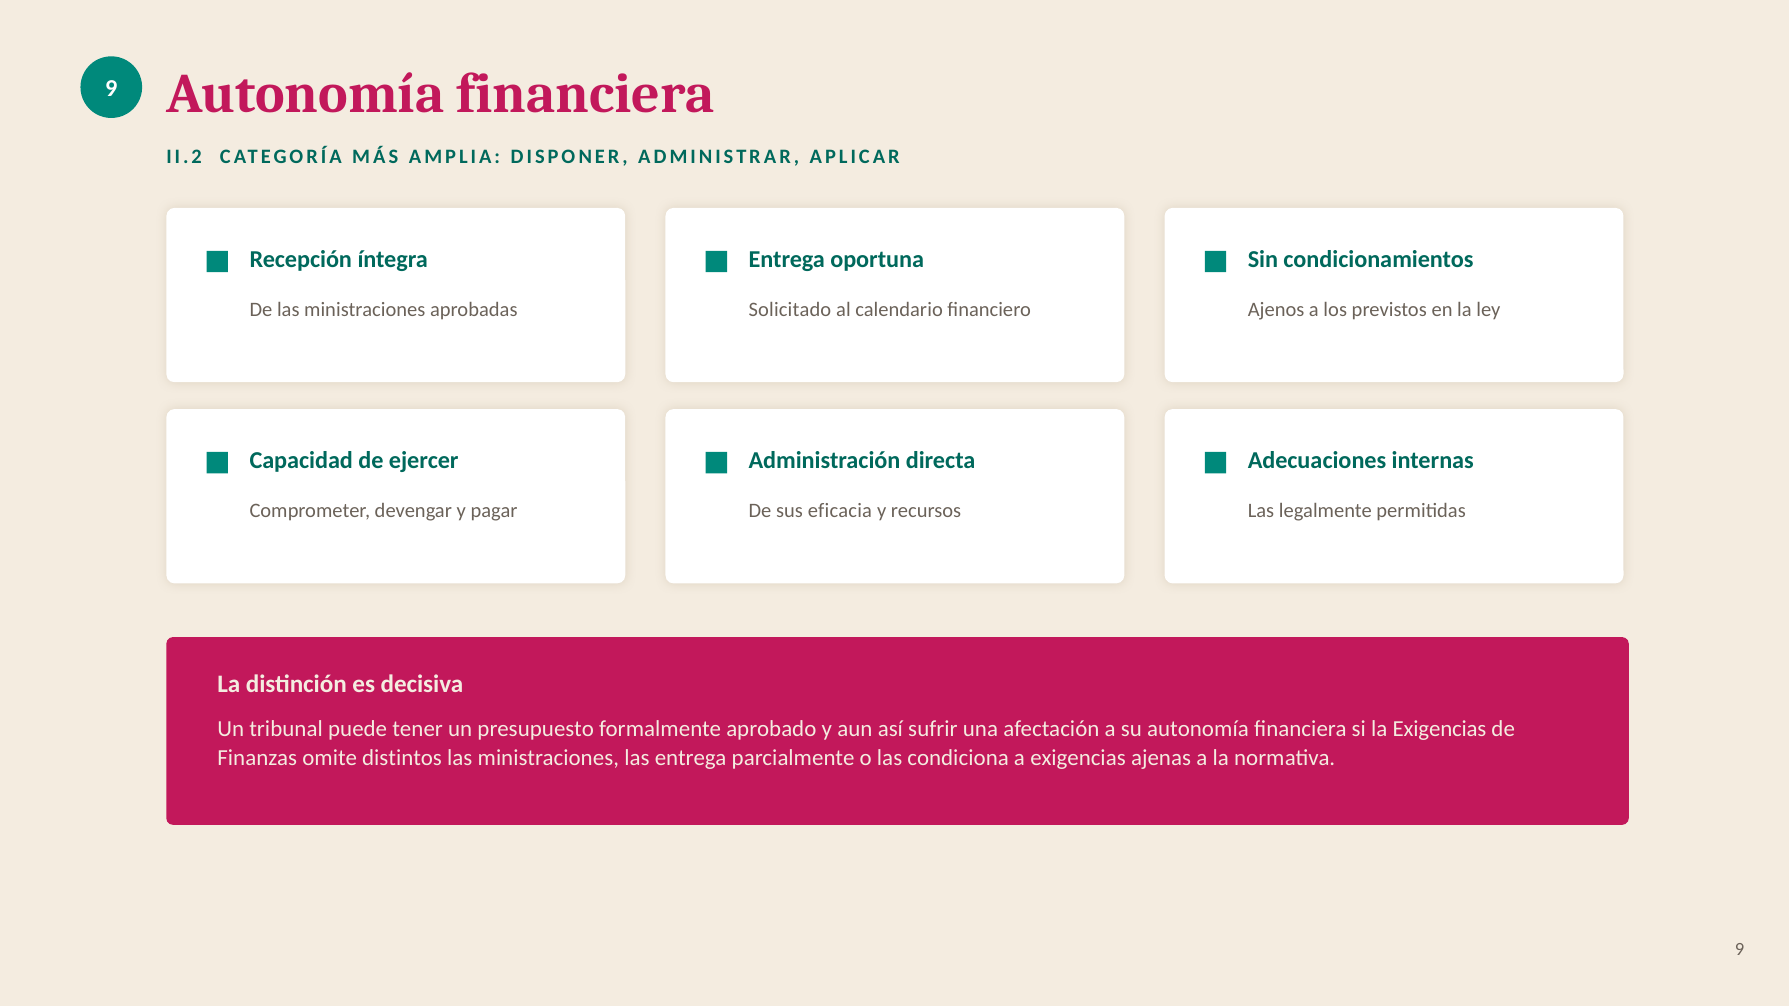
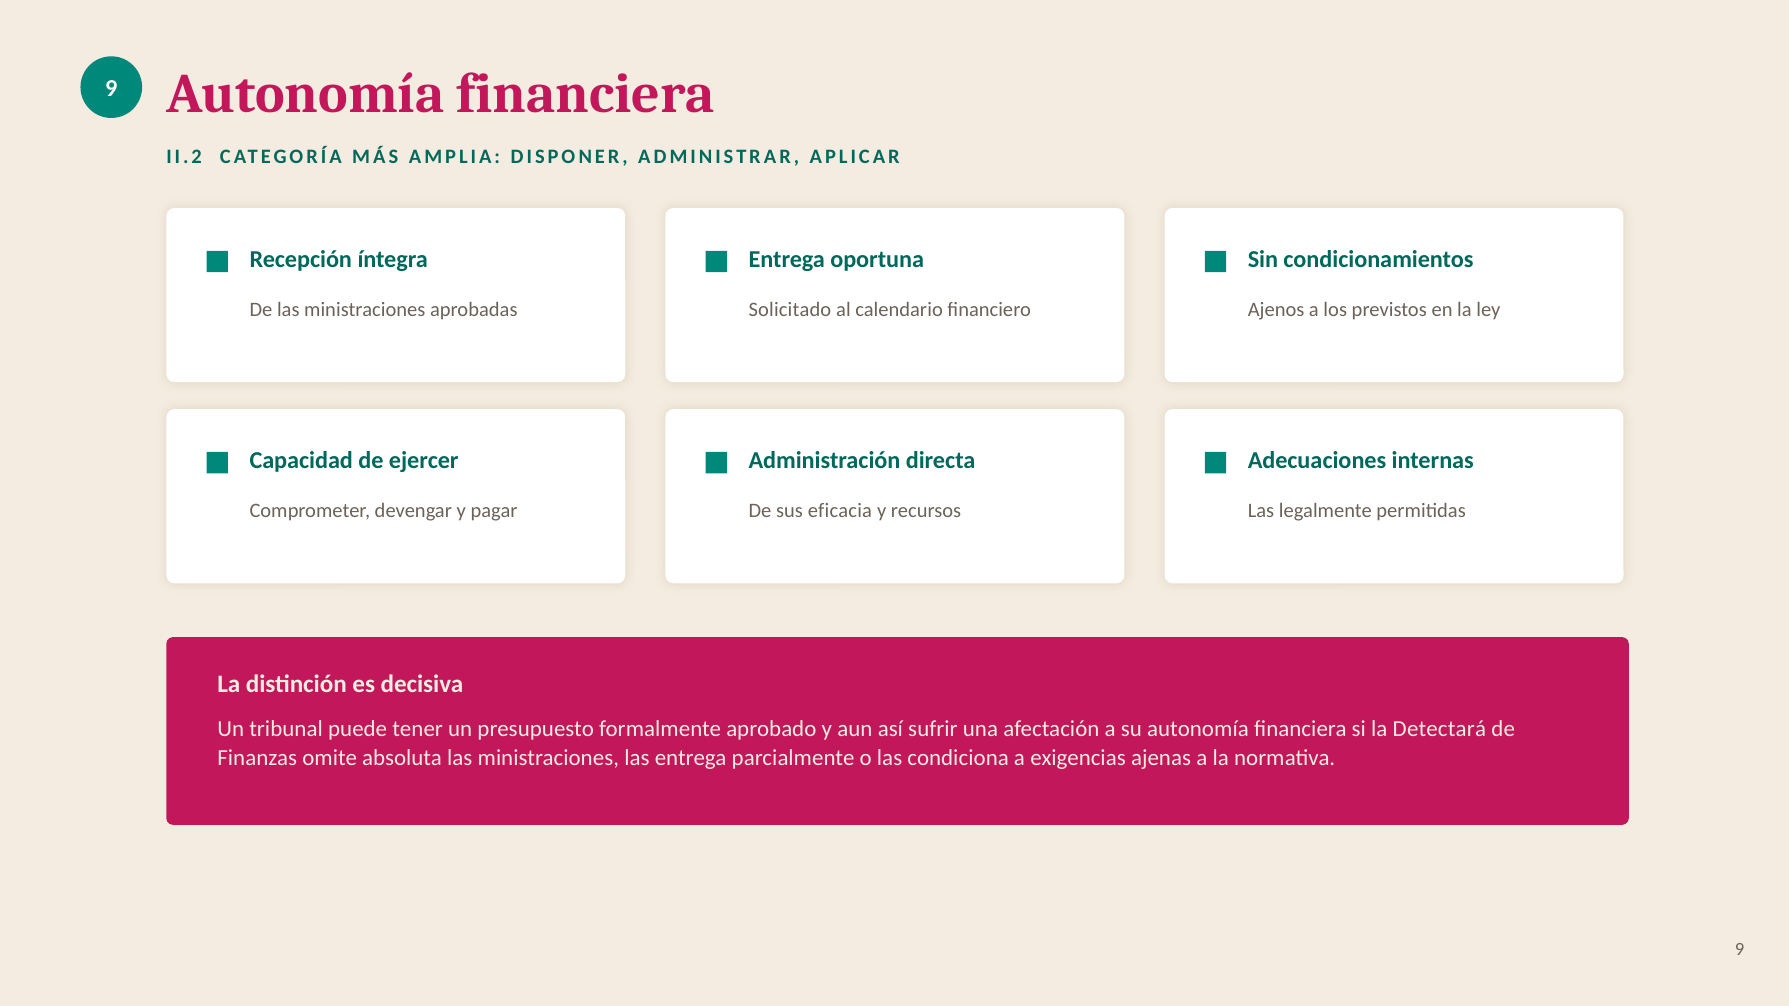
la Exigencias: Exigencias -> Detectará
distintos: distintos -> absoluta
